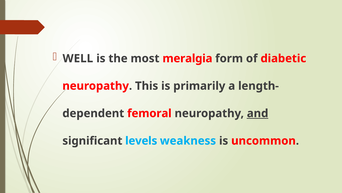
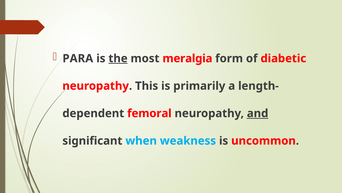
WELL: WELL -> PARA
the underline: none -> present
levels: levels -> when
